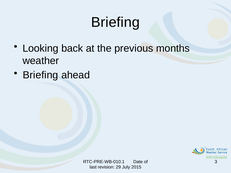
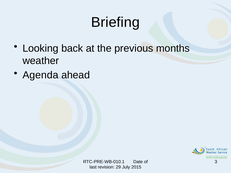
Briefing at (40, 75): Briefing -> Agenda
